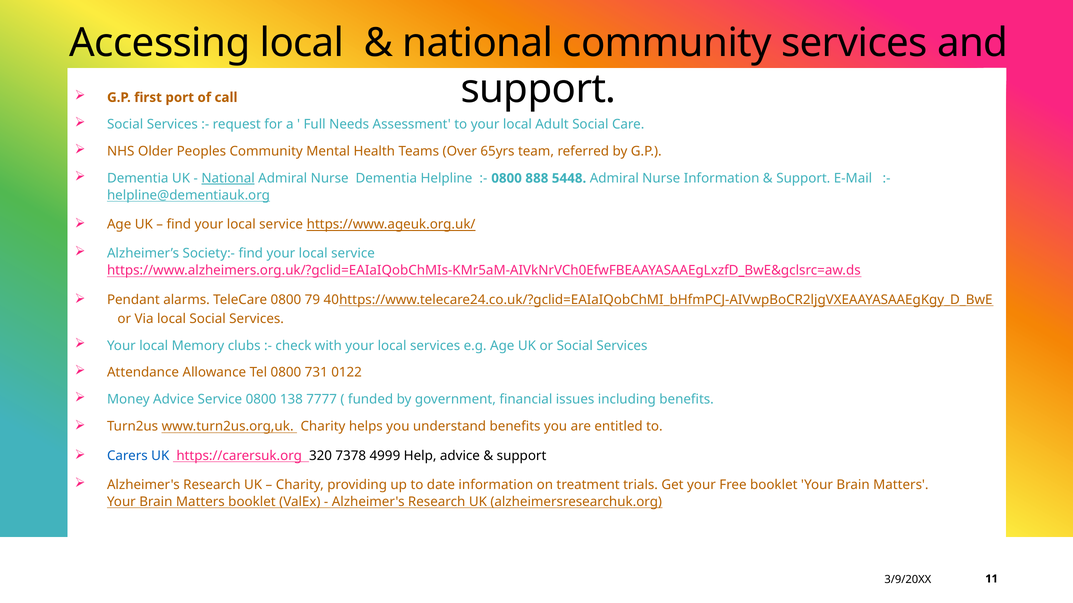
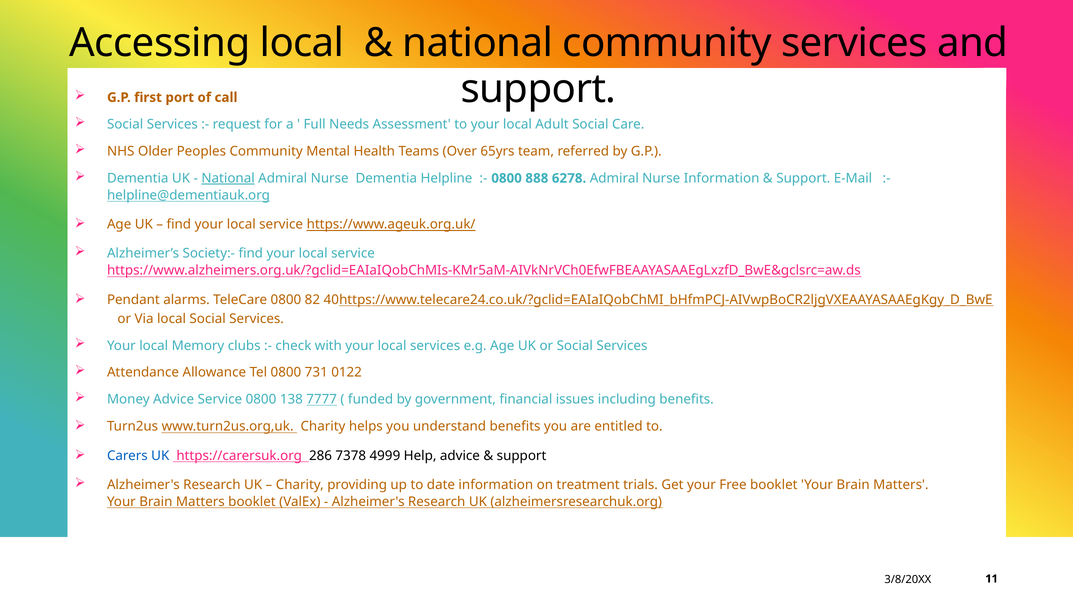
5448: 5448 -> 6278
79: 79 -> 82
7777 underline: none -> present
320: 320 -> 286
3/9/20XX: 3/9/20XX -> 3/8/20XX
